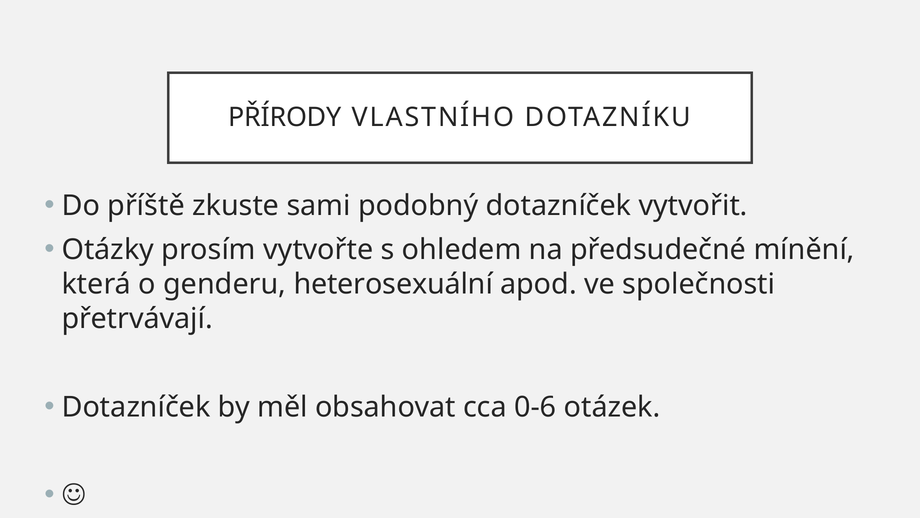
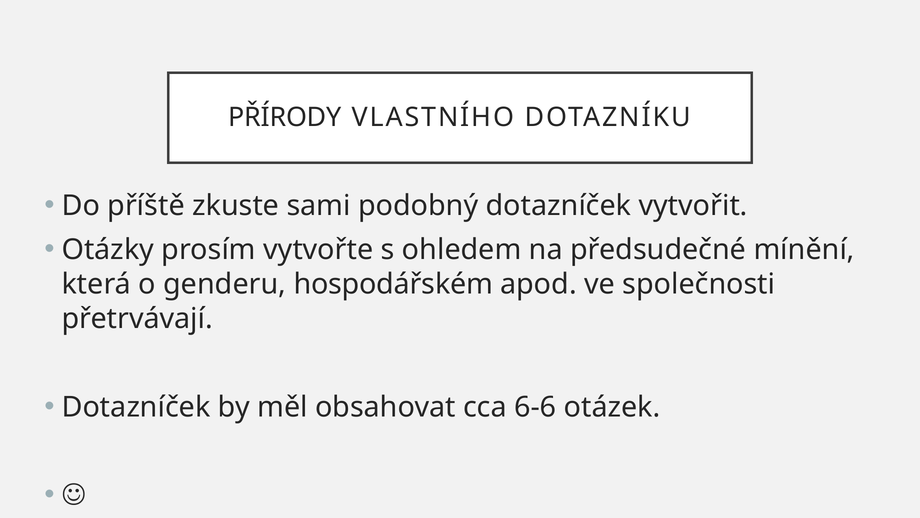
heterosexuální: heterosexuální -> hospodářském
0-6: 0-6 -> 6-6
